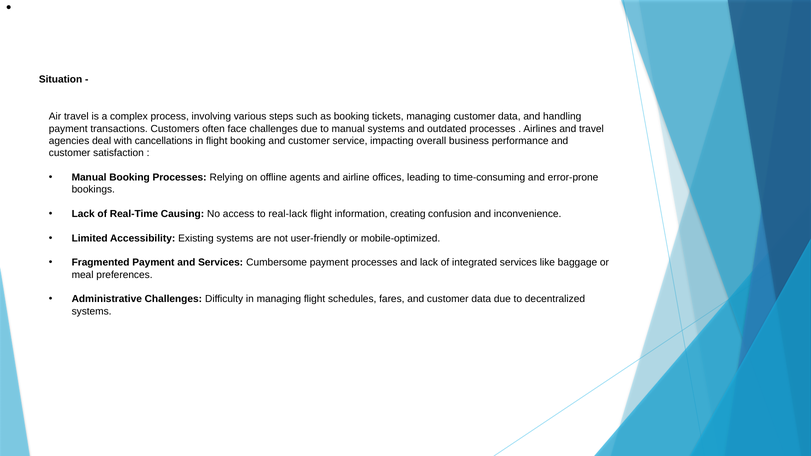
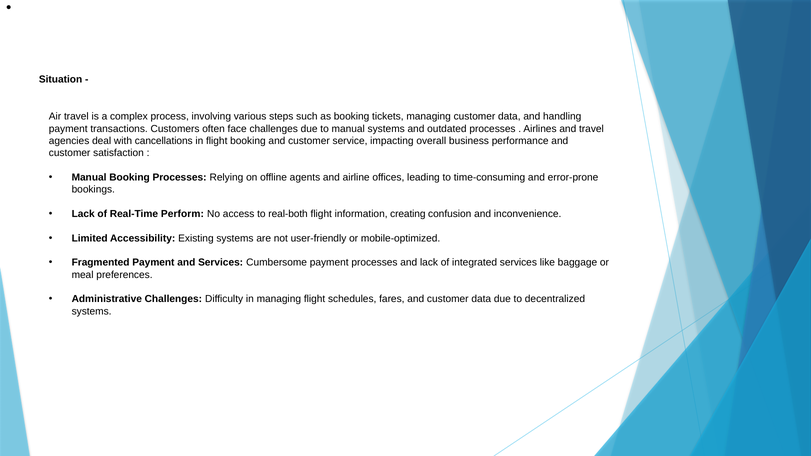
Causing: Causing -> Perform
real-lack: real-lack -> real-both
